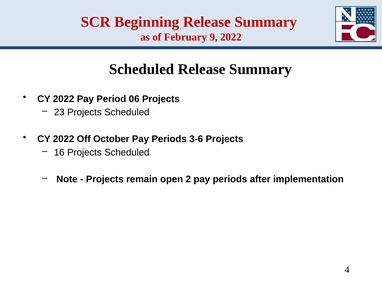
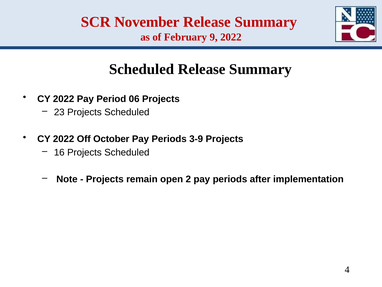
Beginning: Beginning -> November
3-6: 3-6 -> 3-9
